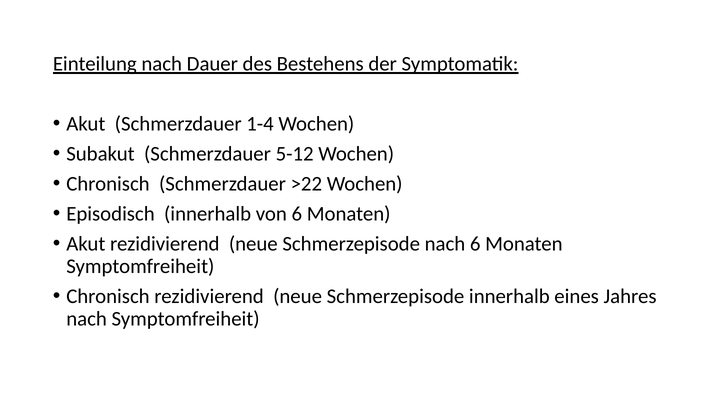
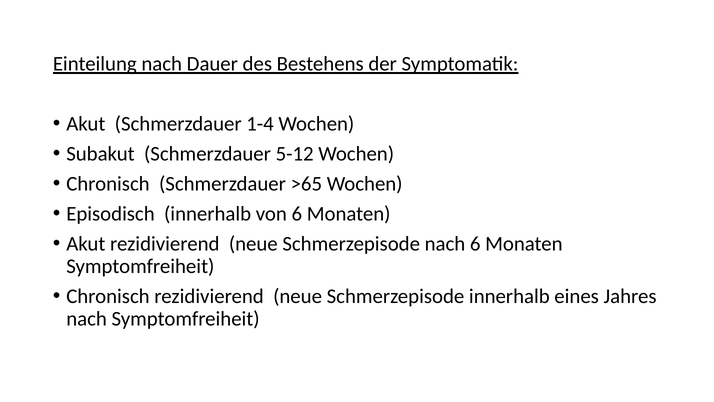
>22: >22 -> >65
